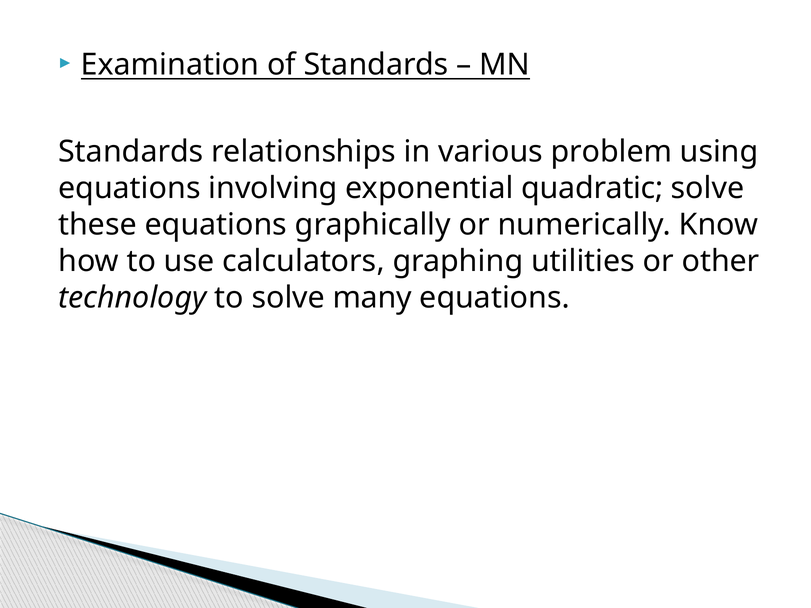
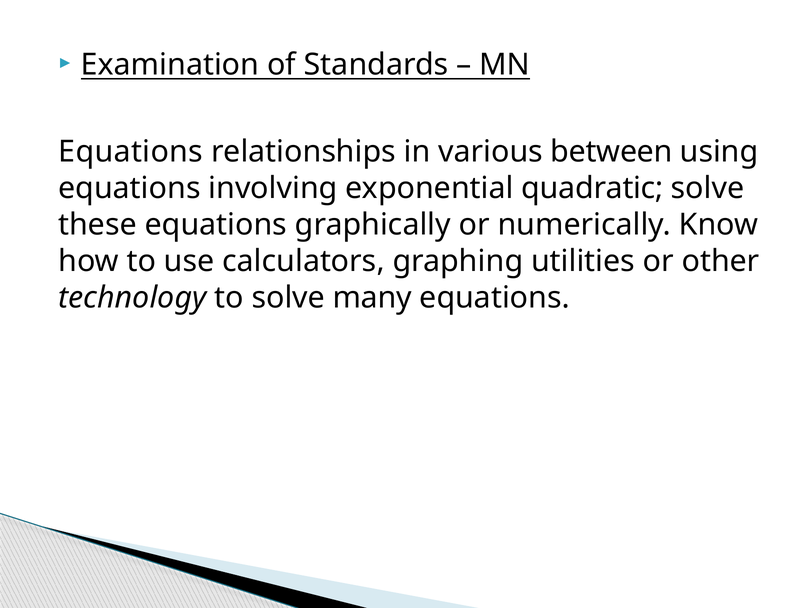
Standards at (131, 152): Standards -> Equations
problem: problem -> between
